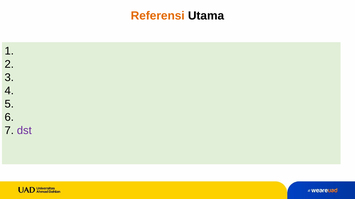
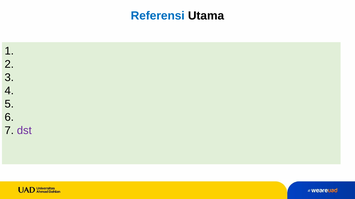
Referensi colour: orange -> blue
